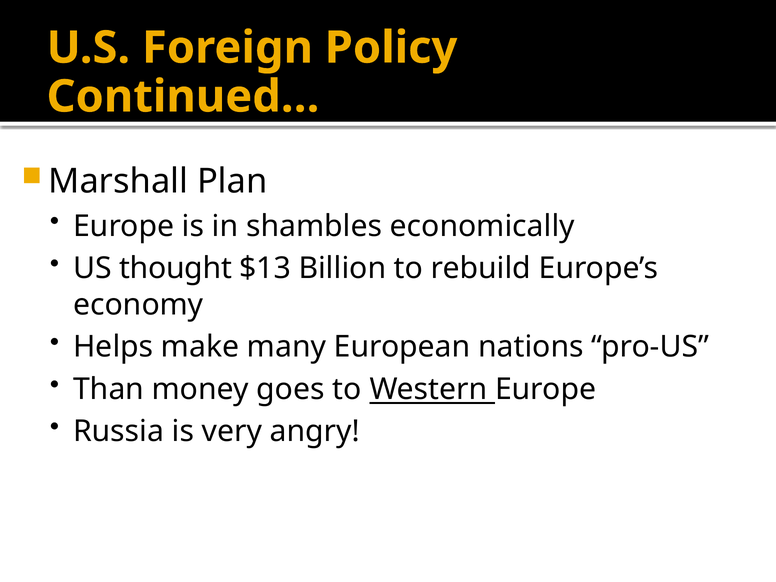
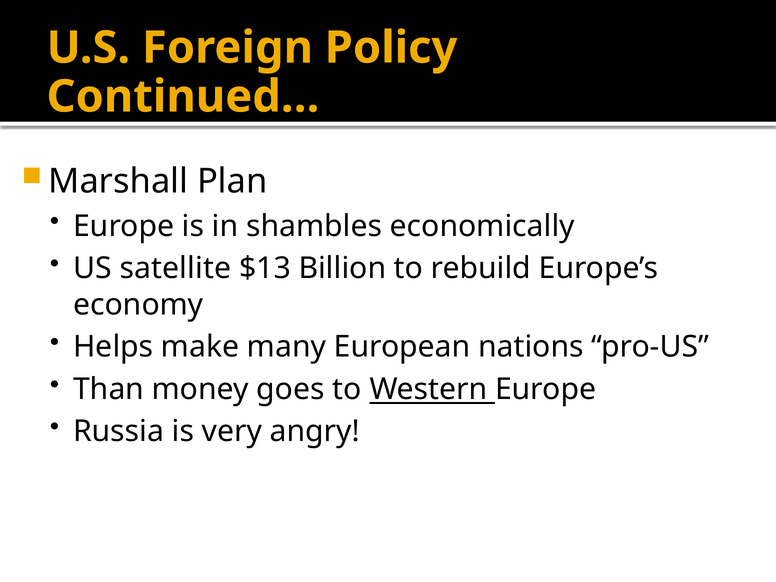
thought: thought -> satellite
